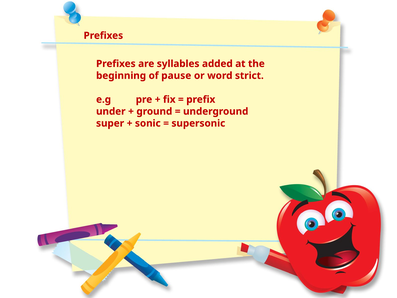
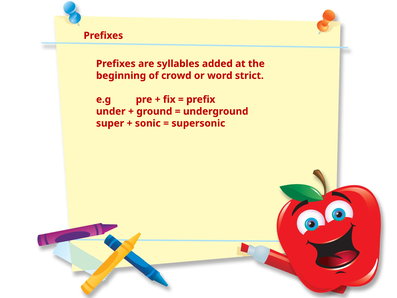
pause: pause -> crowd
